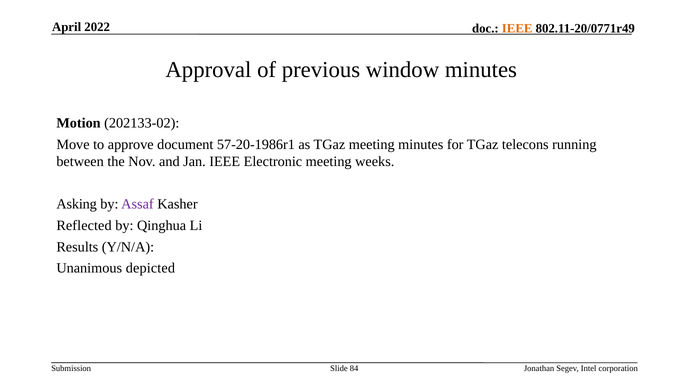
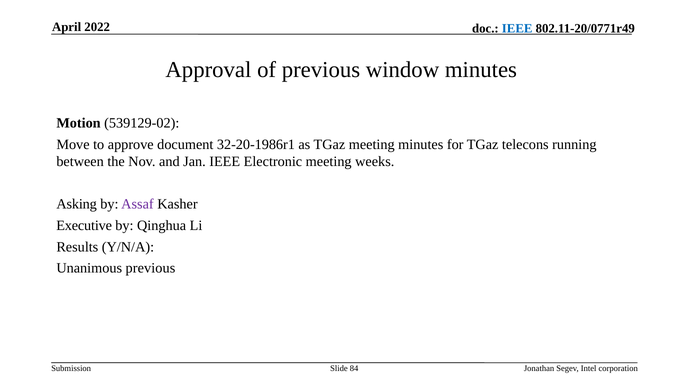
IEEE at (517, 28) colour: orange -> blue
202133-02: 202133-02 -> 539129-02
57-20-1986r1: 57-20-1986r1 -> 32-20-1986r1
Reflected: Reflected -> Executive
Unanimous depicted: depicted -> previous
